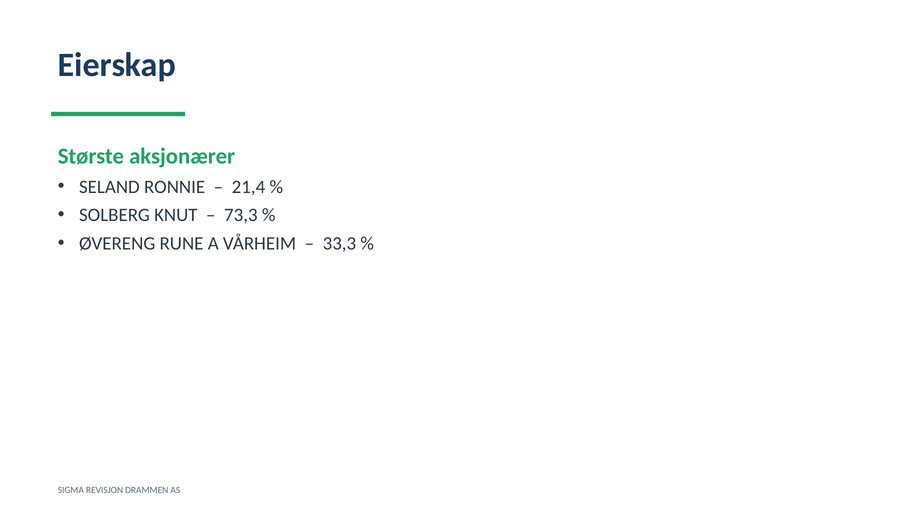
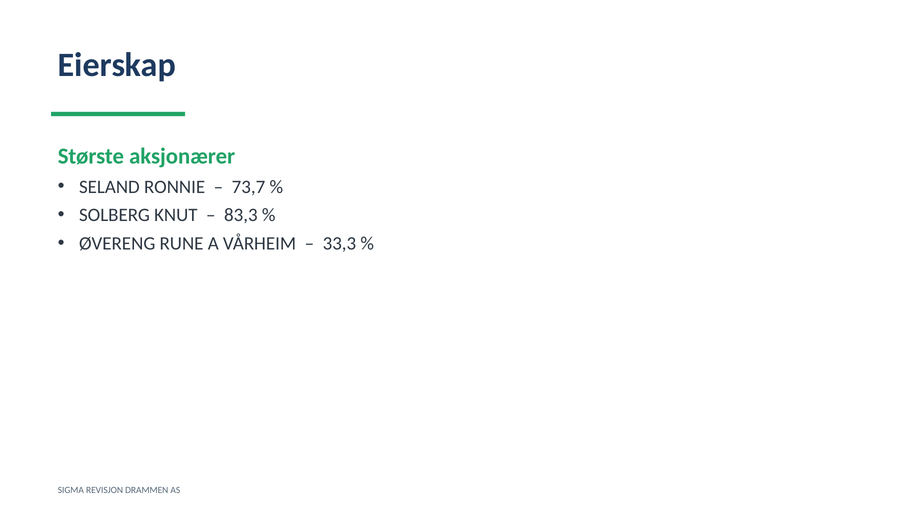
21,4: 21,4 -> 73,7
73,3: 73,3 -> 83,3
